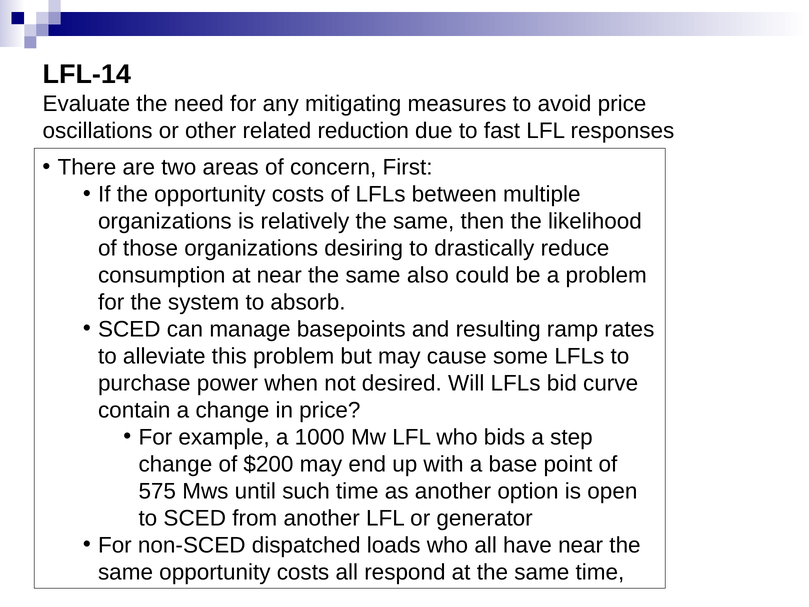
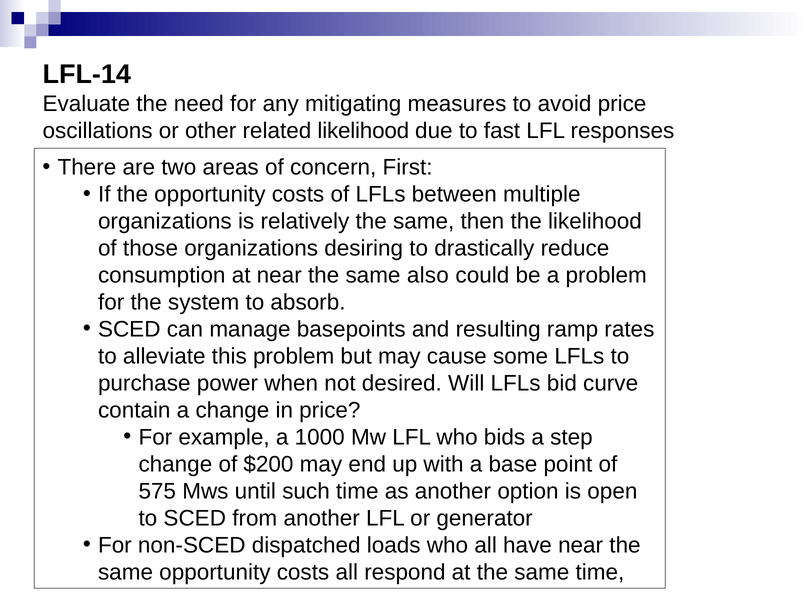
related reduction: reduction -> likelihood
